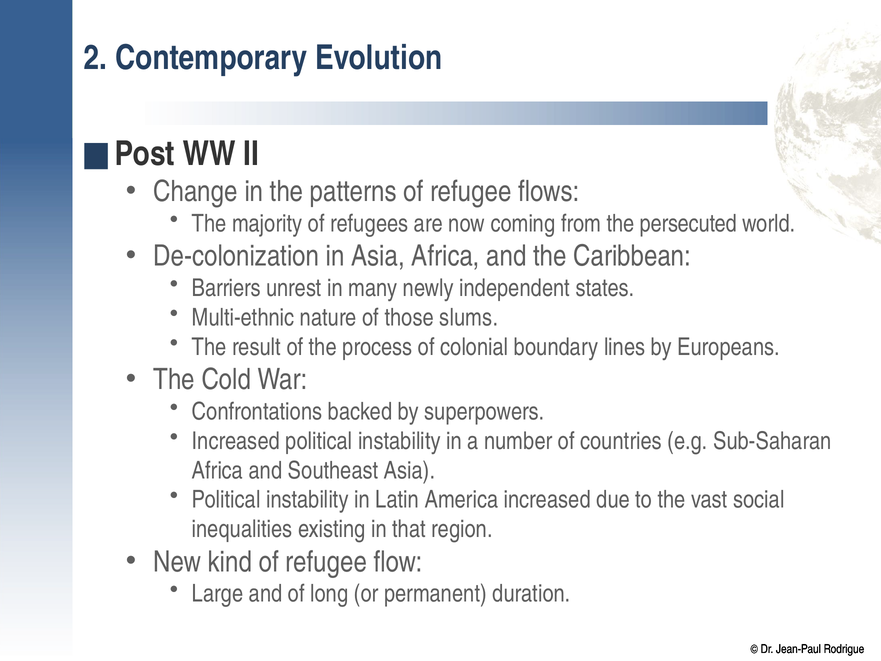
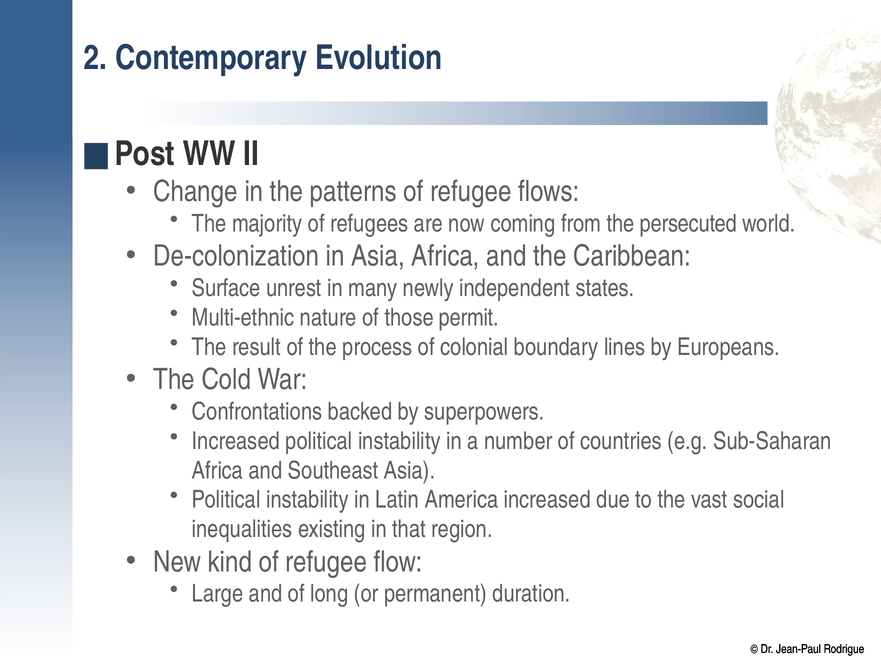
Barriers: Barriers -> Surface
slums: slums -> permit
